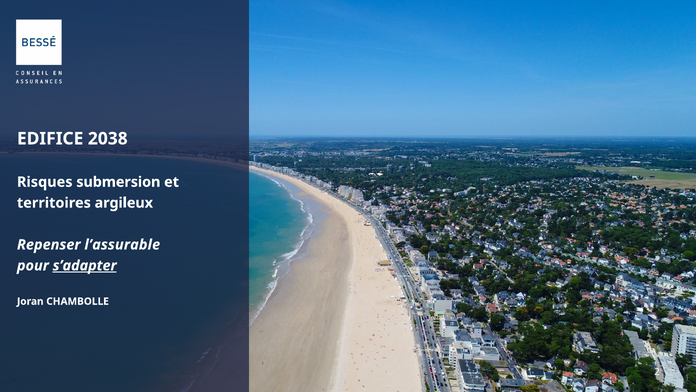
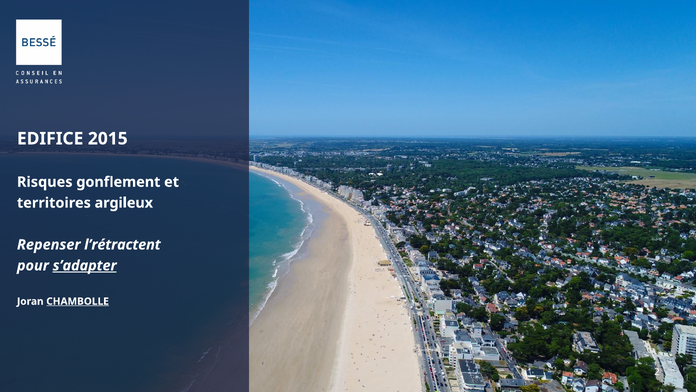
2038: 2038 -> 2015
submersion: submersion -> gonflement
l’assurable: l’assurable -> l’rétractent
CHAMBOLLE underline: none -> present
